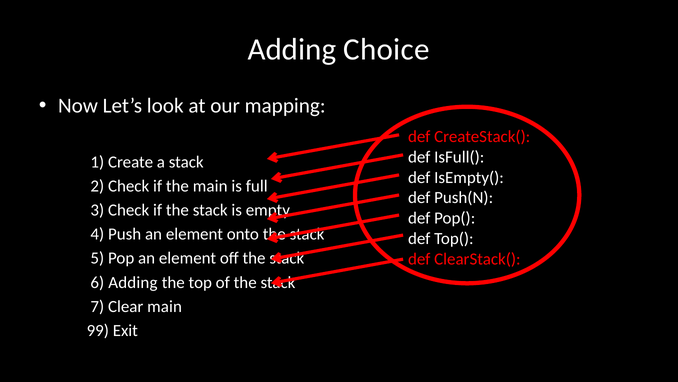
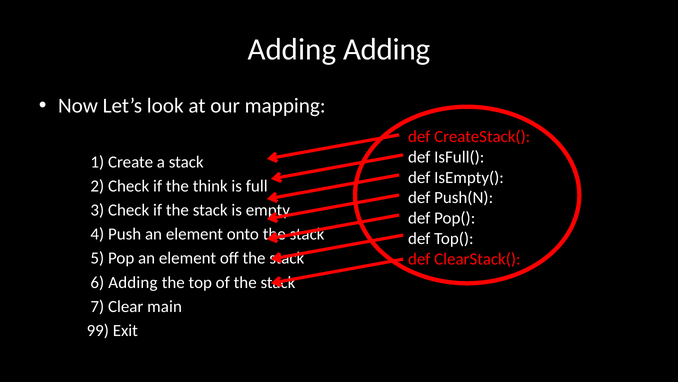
Adding Choice: Choice -> Adding
the main: main -> think
